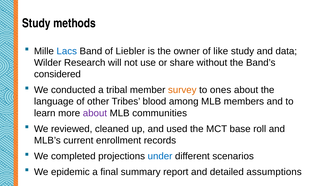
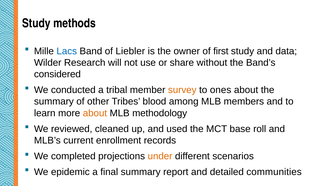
like: like -> first
language at (54, 102): language -> summary
about at (95, 114) colour: purple -> orange
communities: communities -> methodology
under colour: blue -> orange
assumptions: assumptions -> communities
